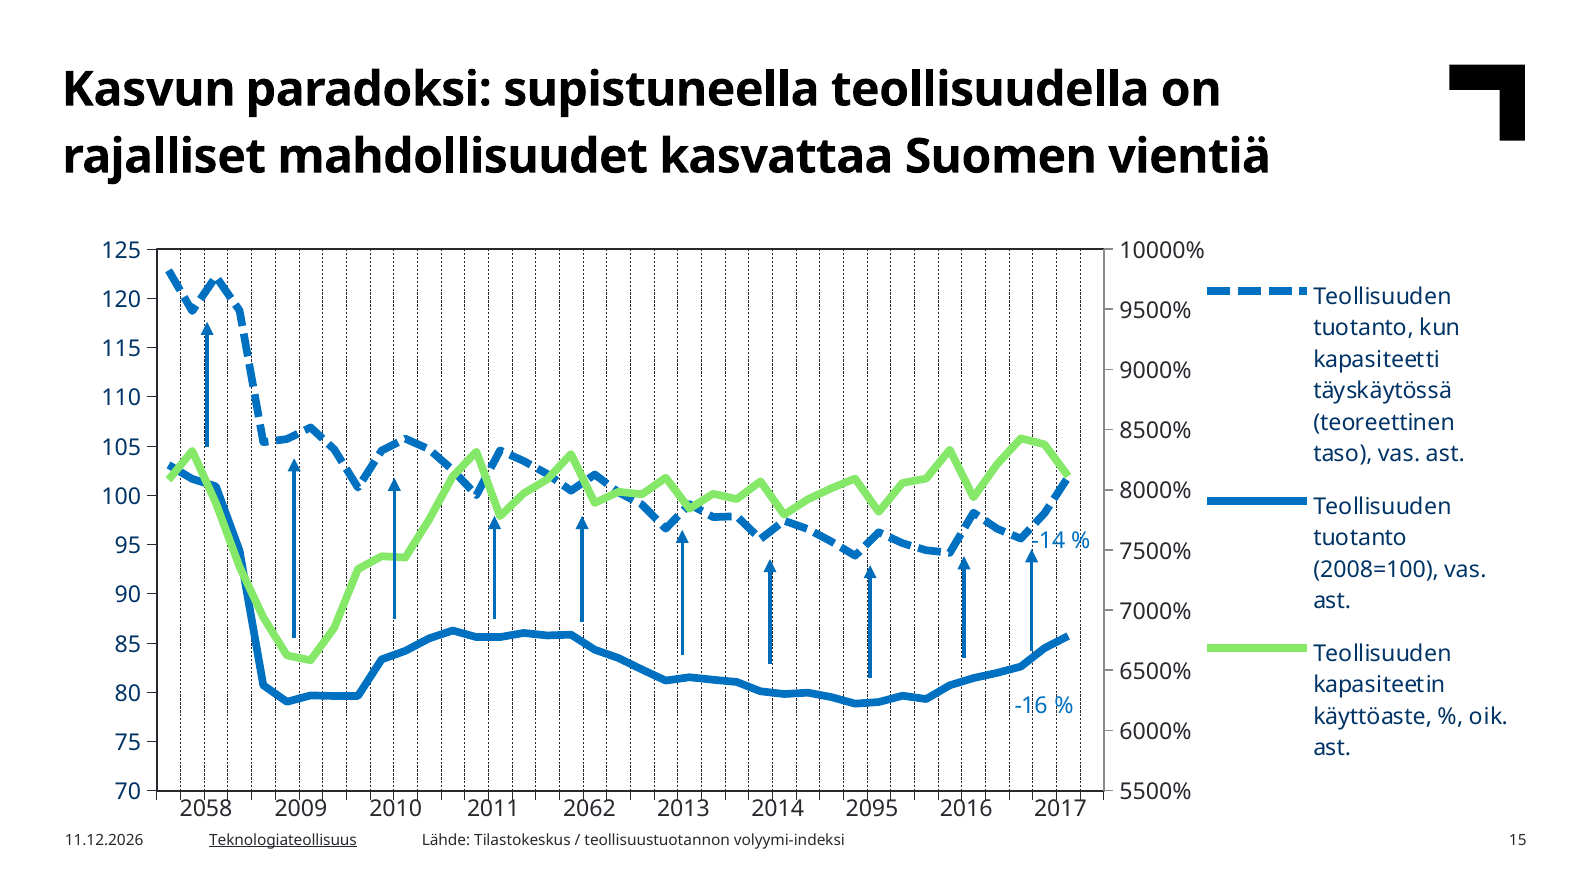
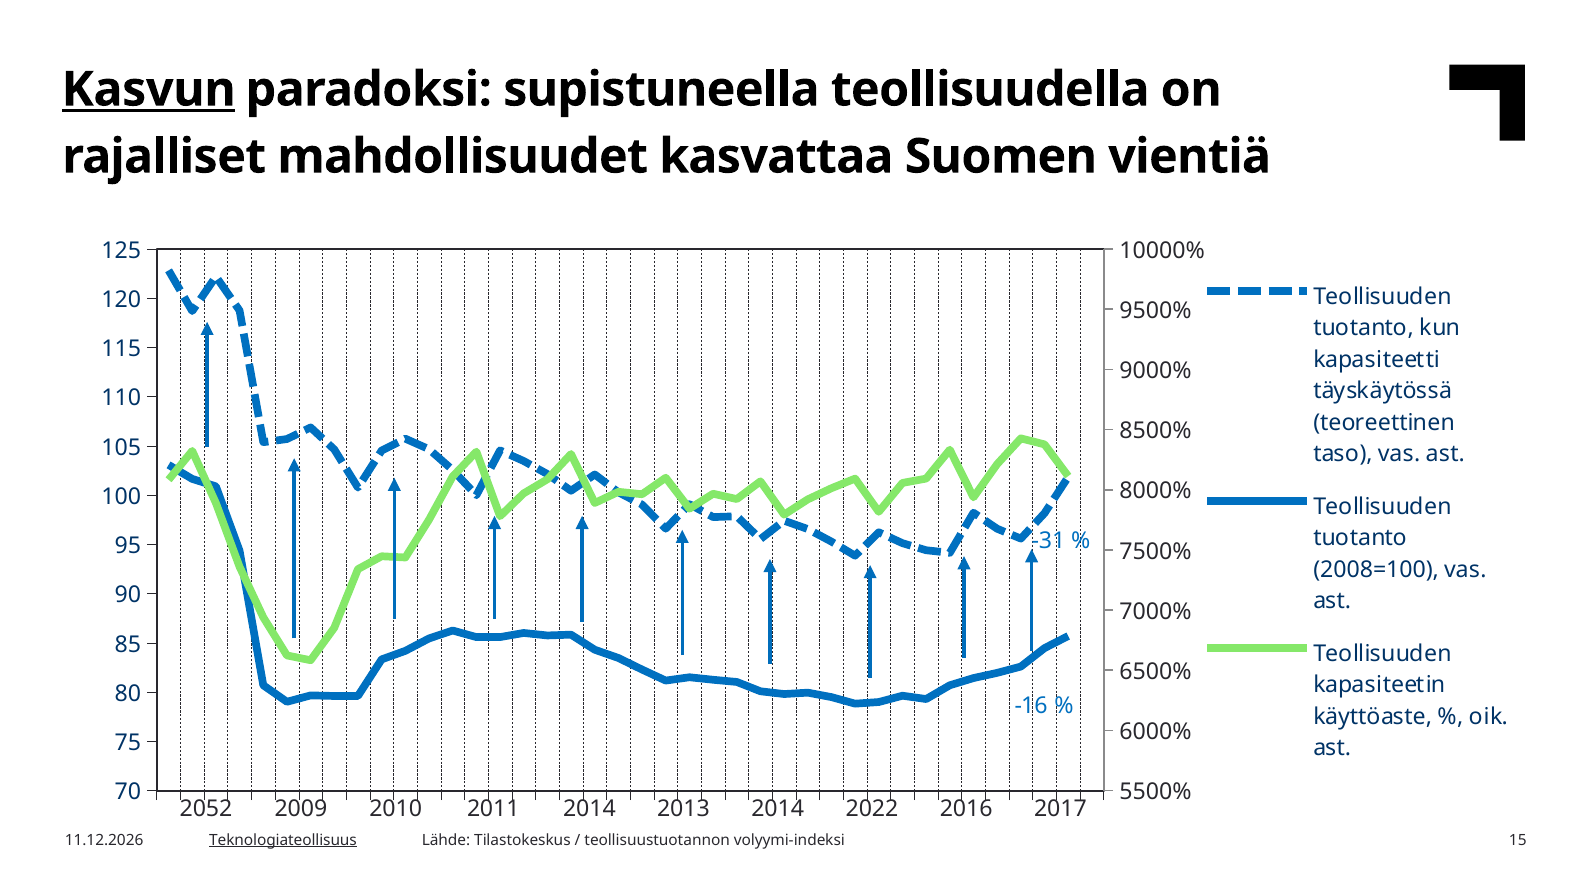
Kasvun underline: none -> present
-14: -14 -> -31
2058: 2058 -> 2052
2011 2062: 2062 -> 2014
2095: 2095 -> 2022
